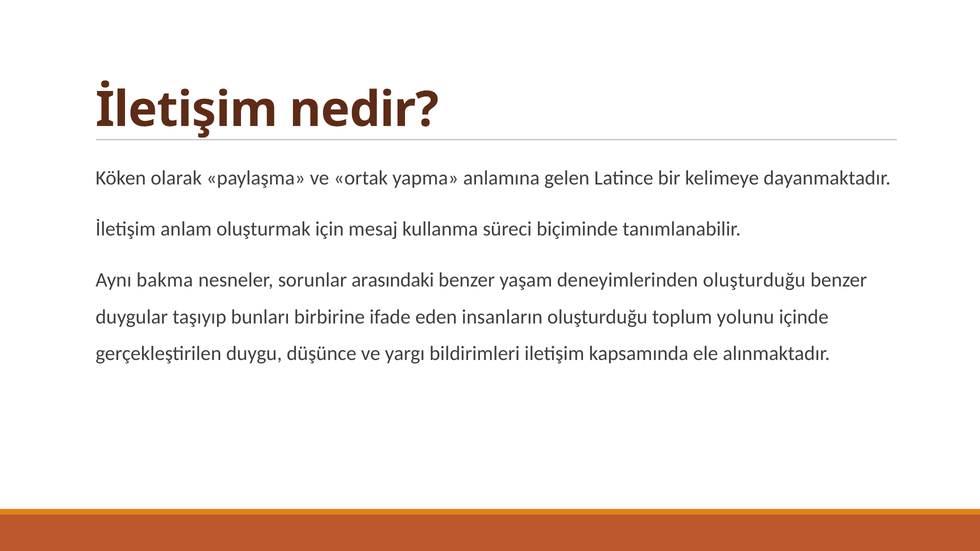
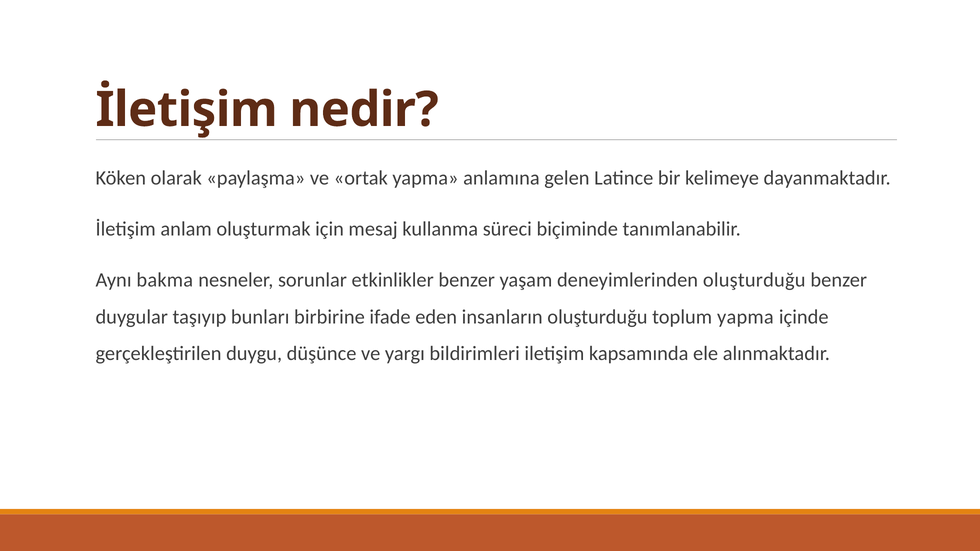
arasındaki: arasındaki -> etkinlikler
toplum yolunu: yolunu -> yapma
